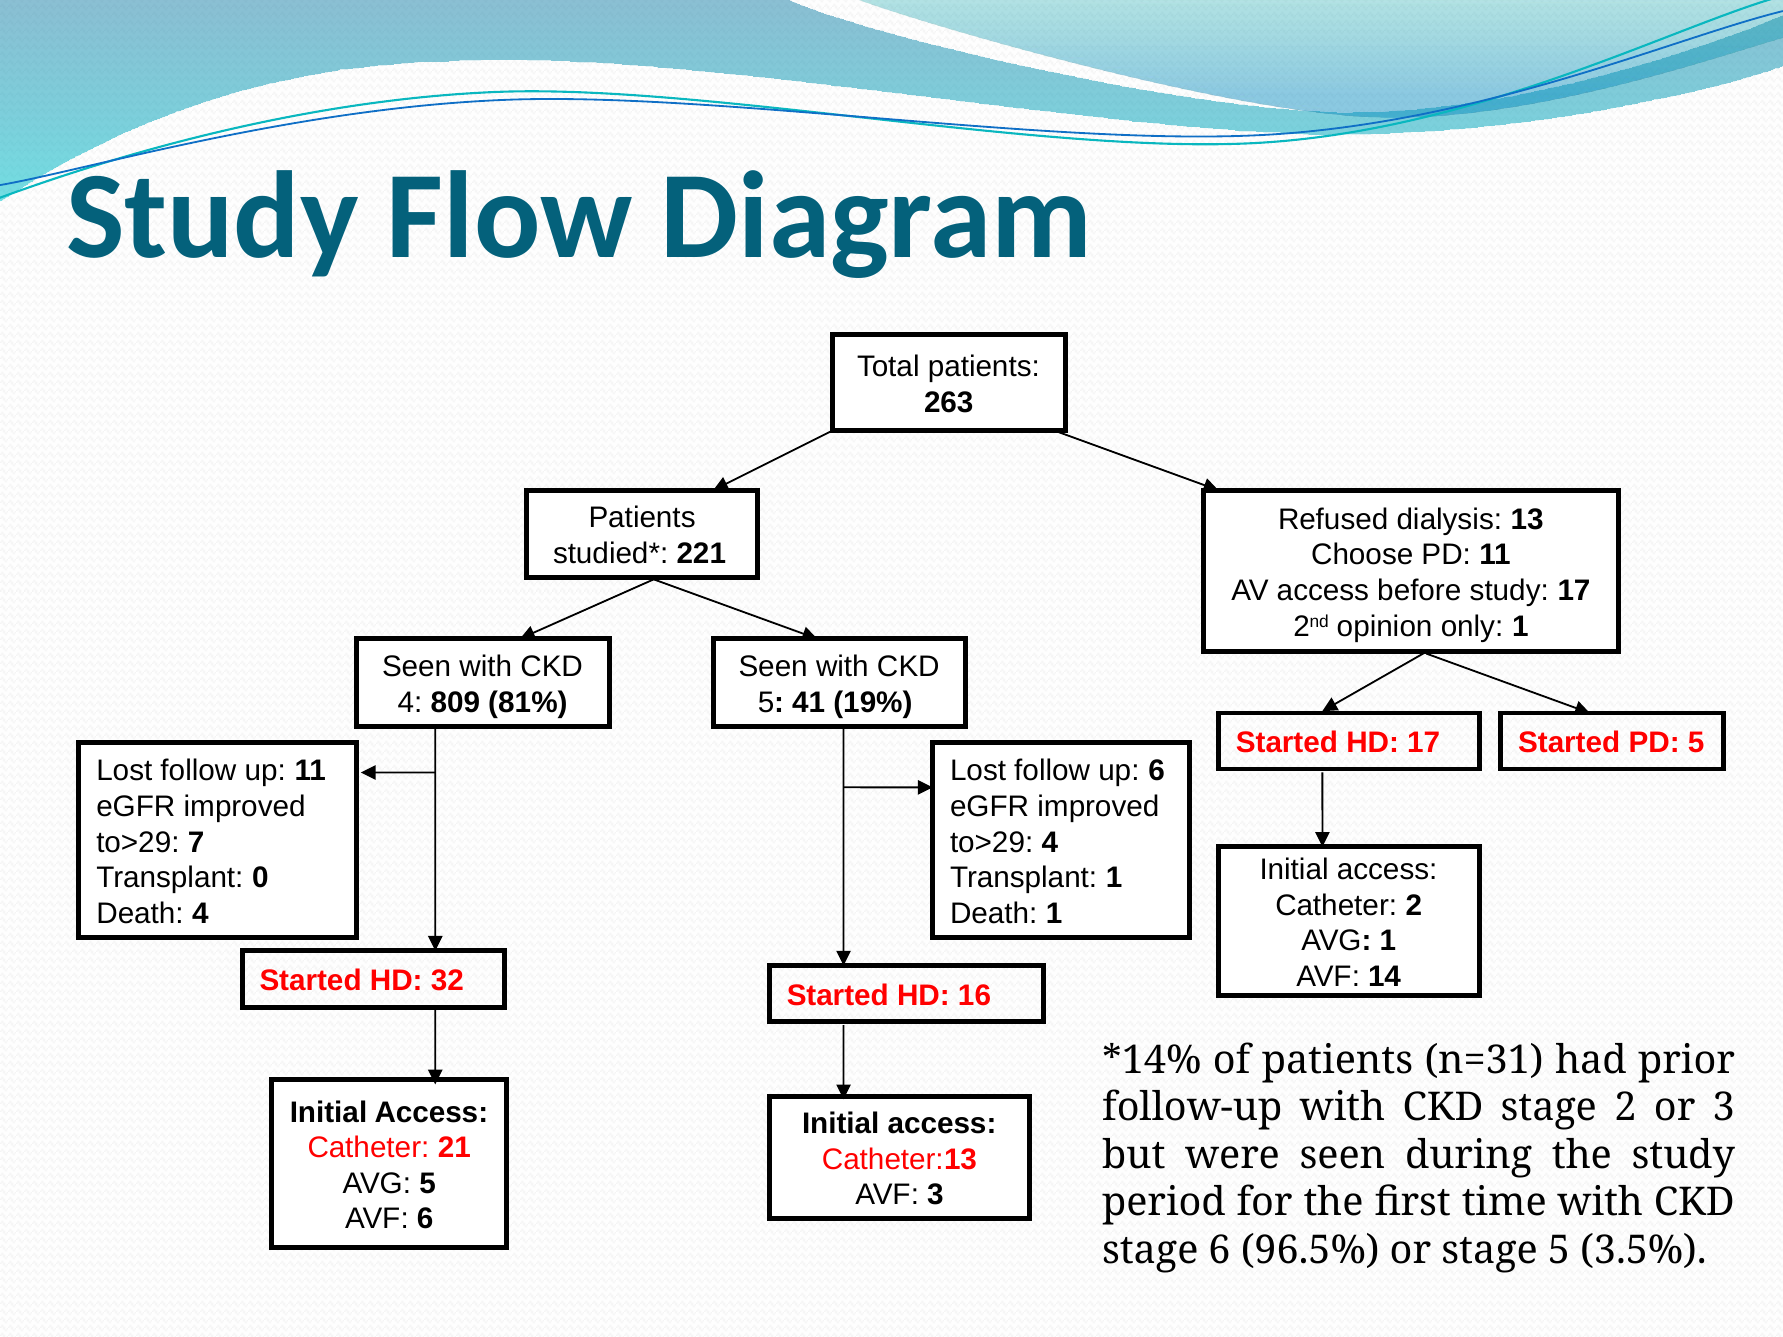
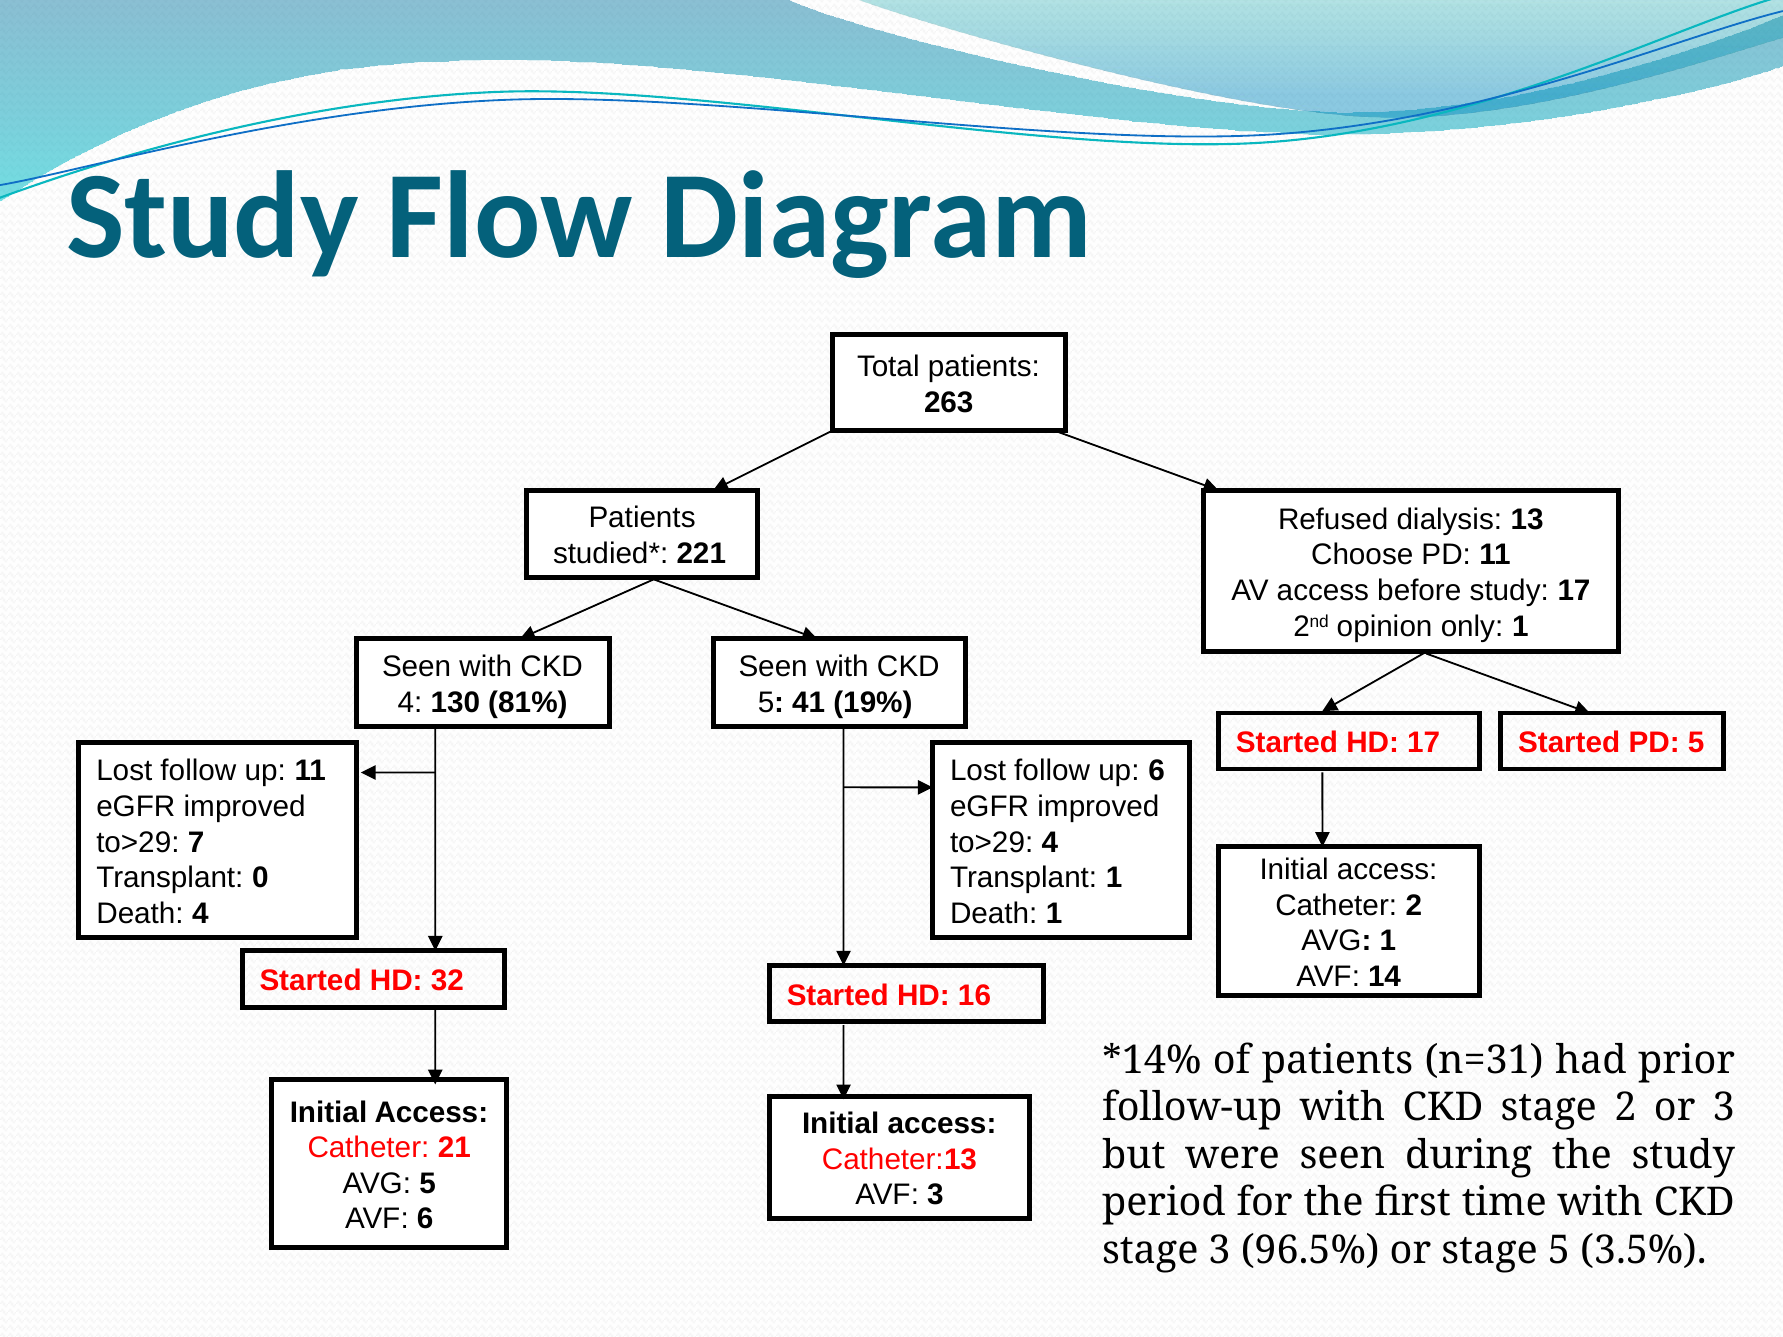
809: 809 -> 130
stage 6: 6 -> 3
